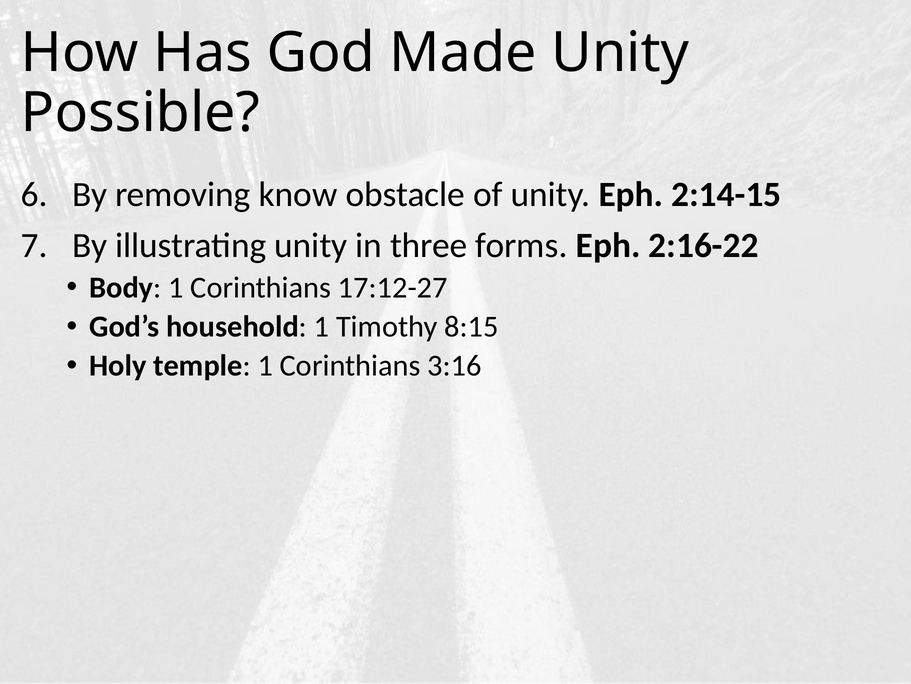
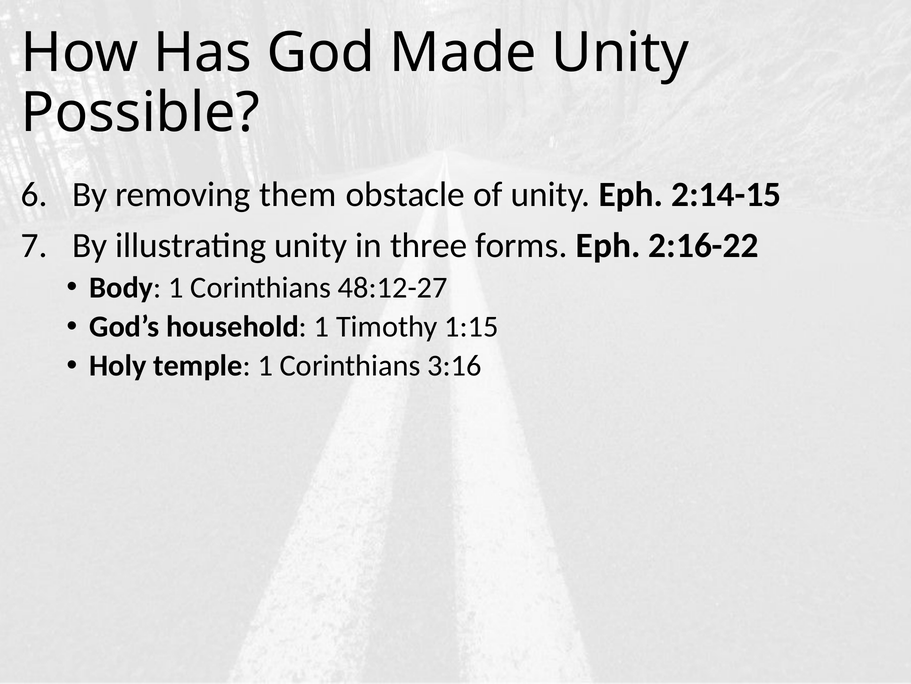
know: know -> them
17:12-27: 17:12-27 -> 48:12-27
8:15: 8:15 -> 1:15
